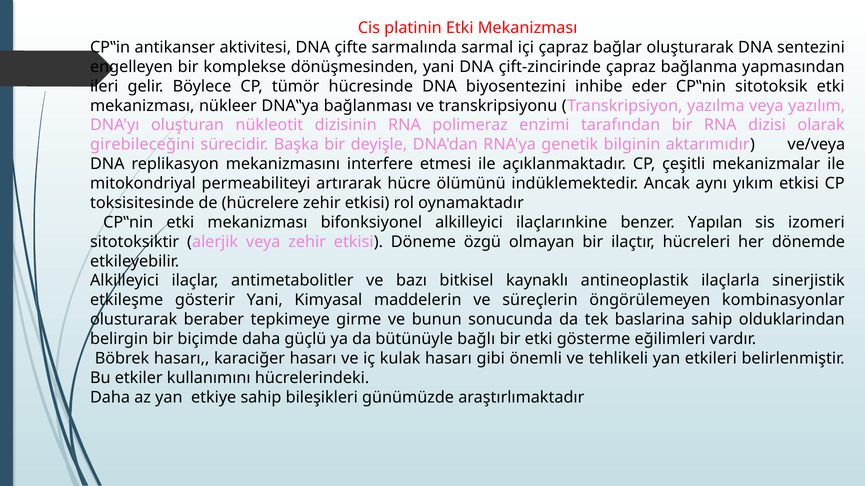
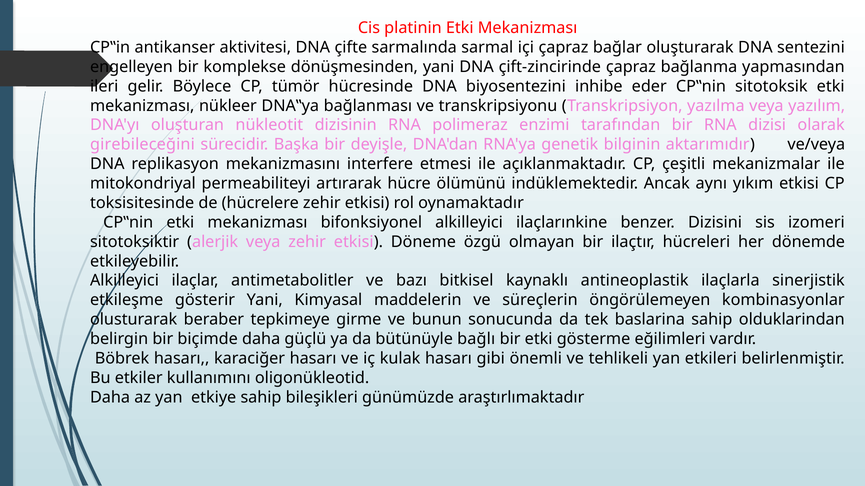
Yapılan: Yapılan -> Dizisini
hücrelerindeki: hücrelerindeki -> oligonükleotid
